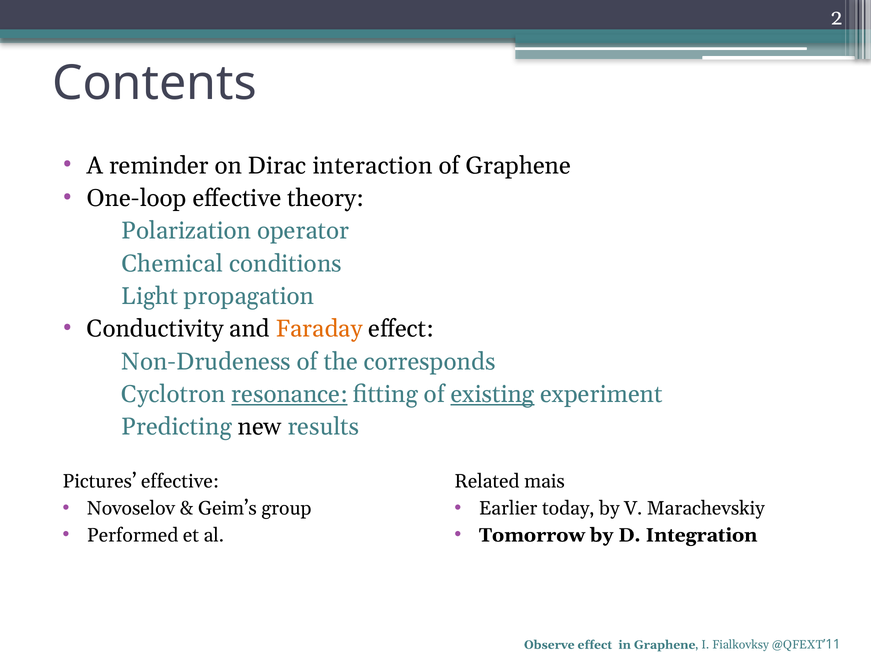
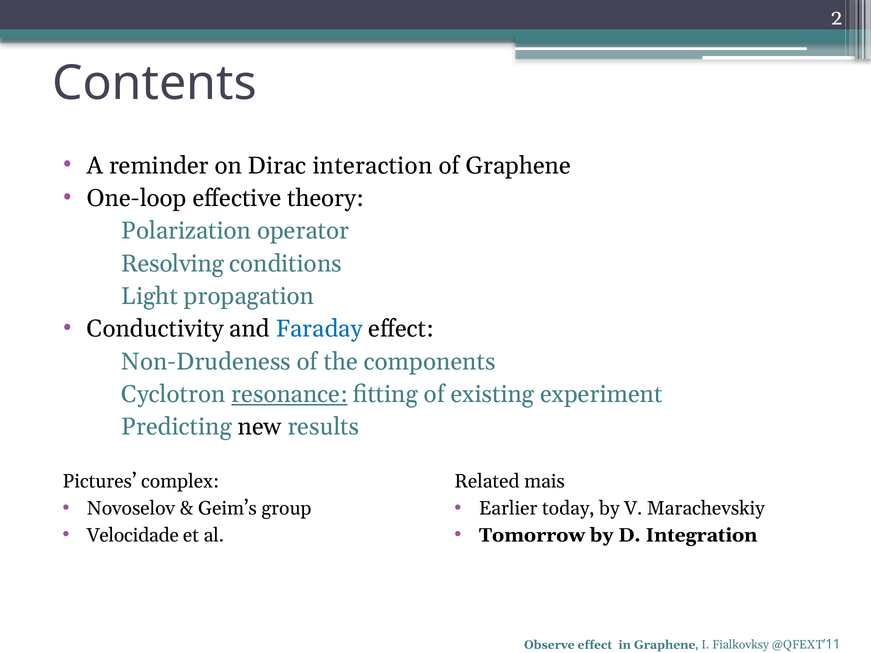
Chemical: Chemical -> Resolving
Faraday colour: orange -> blue
corresponds: corresponds -> components
existing underline: present -> none
Pictures effective: effective -> complex
Performed: Performed -> Velocidade
